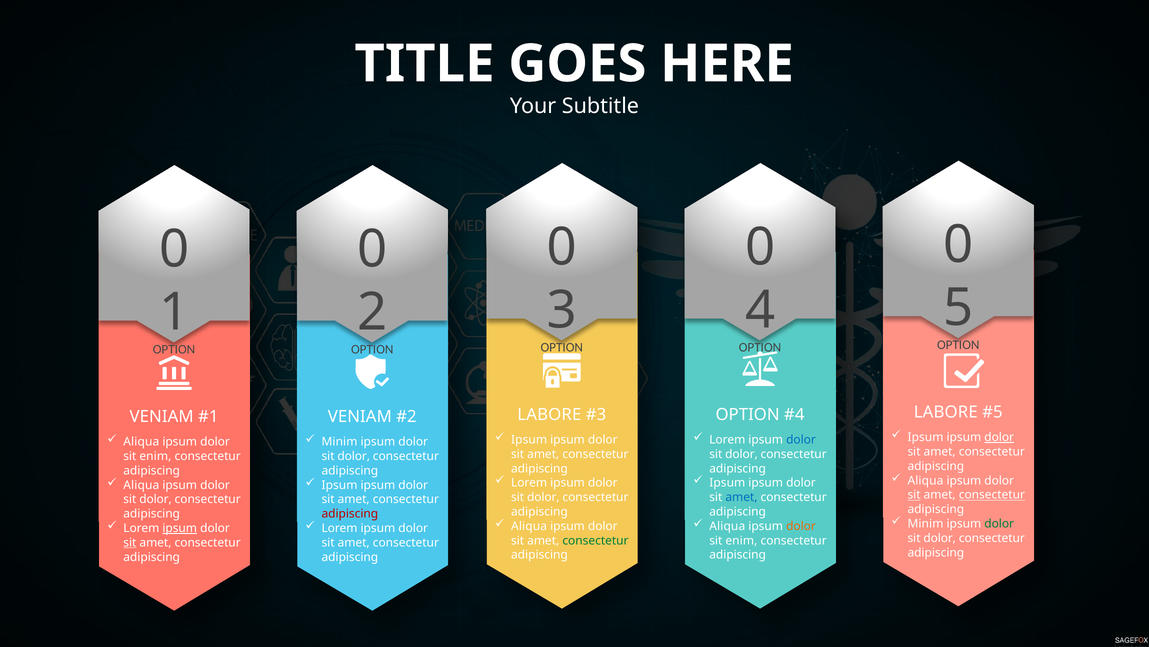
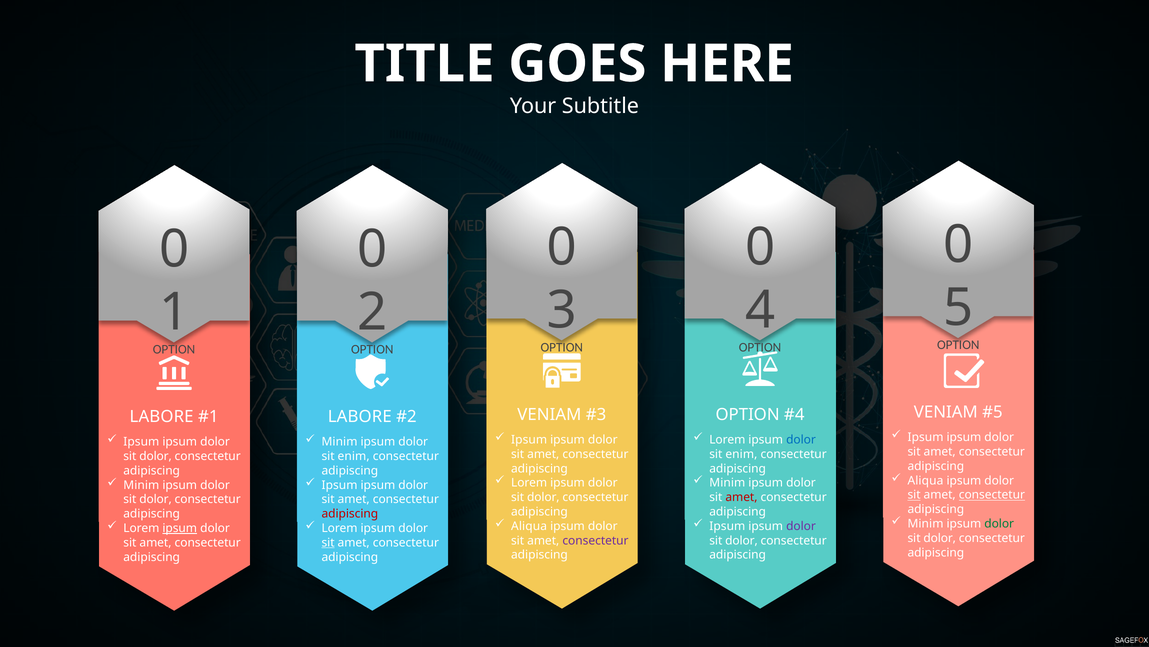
LABORE at (946, 412): LABORE -> VENIAM
LABORE at (549, 414): LABORE -> VENIAM
VENIAM at (162, 416): VENIAM -> LABORE
VENIAM at (360, 416): VENIAM -> LABORE
dolor at (999, 437) underline: present -> none
Aliqua at (141, 441): Aliqua -> Ipsum
dolor at (741, 454): dolor -> enim
enim at (155, 456): enim -> dolor
dolor at (354, 456): dolor -> enim
Ipsum at (727, 482): Ipsum -> Minim
Aliqua at (141, 485): Aliqua -> Minim
amet at (741, 497) colour: blue -> red
Aliqua at (727, 526): Aliqua -> Ipsum
dolor at (801, 526) colour: orange -> purple
consectetur at (595, 540) colour: green -> purple
enim at (741, 540): enim -> dolor
sit at (130, 542) underline: present -> none
sit at (328, 542) underline: none -> present
